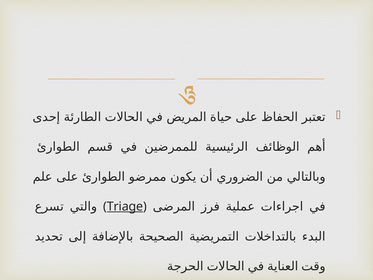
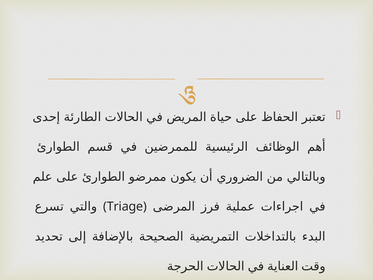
Triage underline: present -> none
